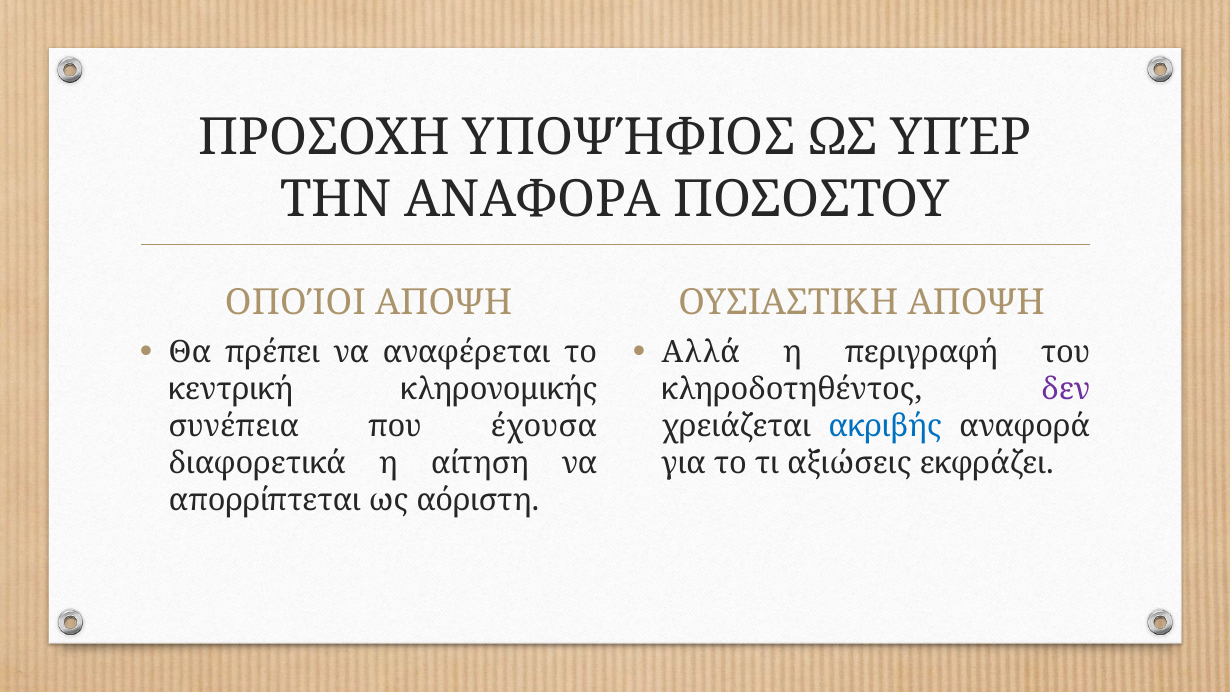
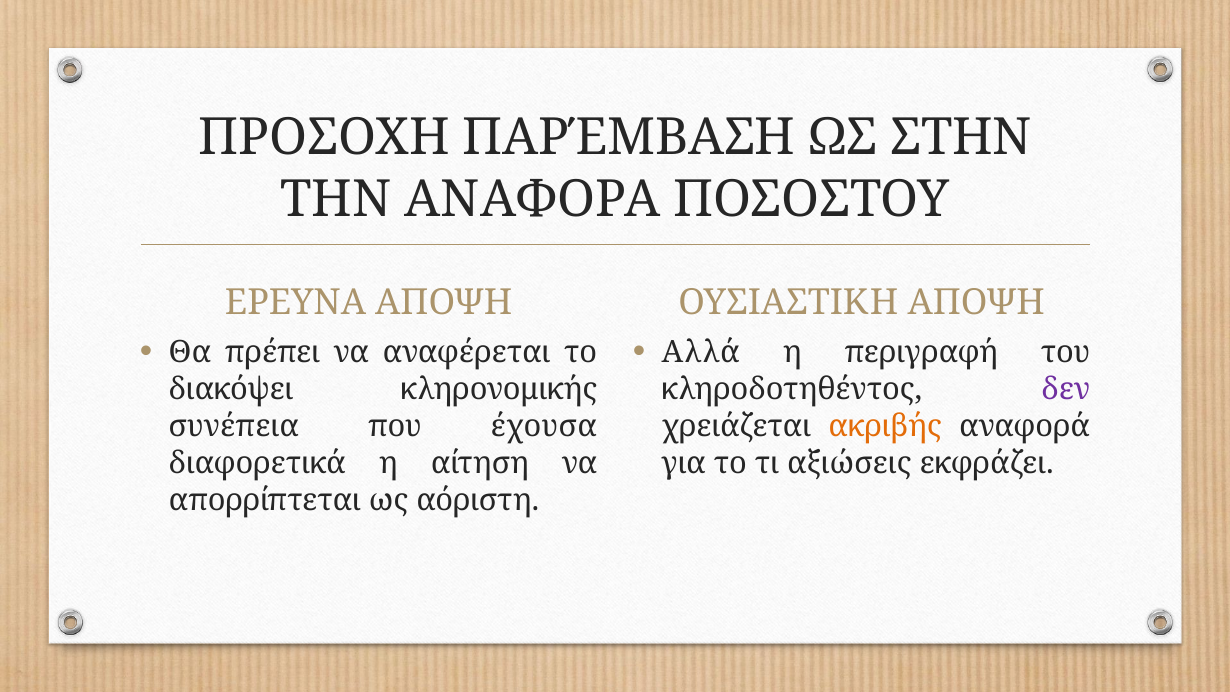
ΥΠΟΨΉΦΙΟΣ: ΥΠΟΨΉΦΙΟΣ -> ΠΑΡΈΜΒΑΣΗ
ΥΠΈΡ: ΥΠΈΡ -> ΣΤΗΝ
ΟΠΟΊΟΙ: ΟΠΟΊΟΙ -> ΕΡΕΥΝΑ
κεντρική: κεντρική -> διακόψει
ακριβής colour: blue -> orange
